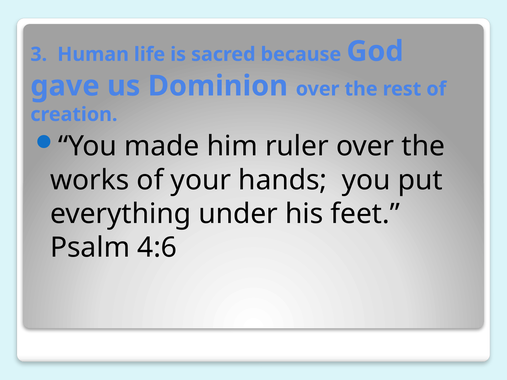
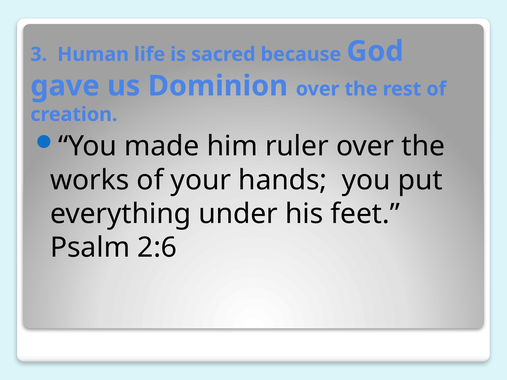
4:6: 4:6 -> 2:6
